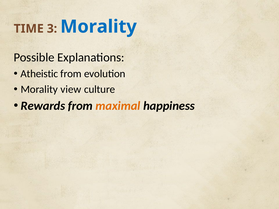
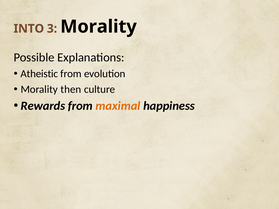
TIME: TIME -> INTO
Morality at (99, 27) colour: blue -> black
view: view -> then
